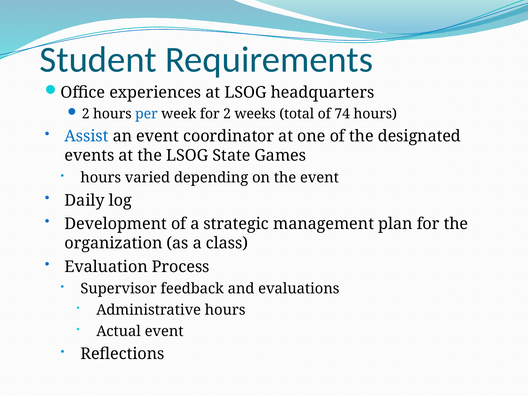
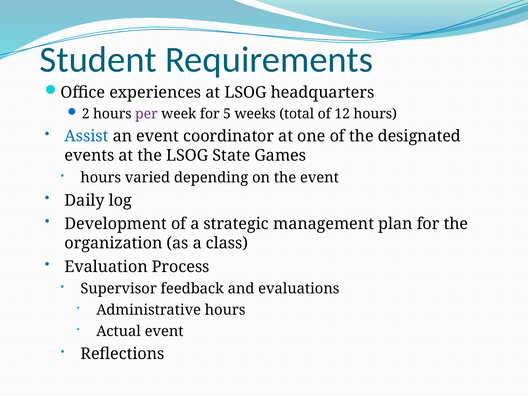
per colour: blue -> purple
for 2: 2 -> 5
74: 74 -> 12
